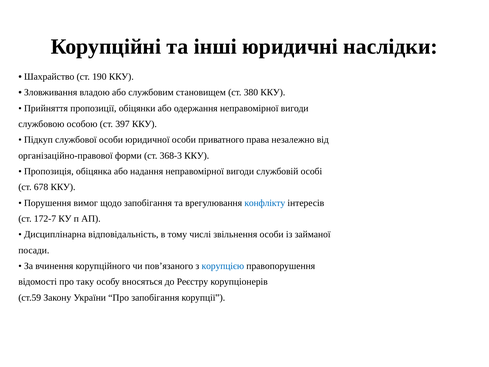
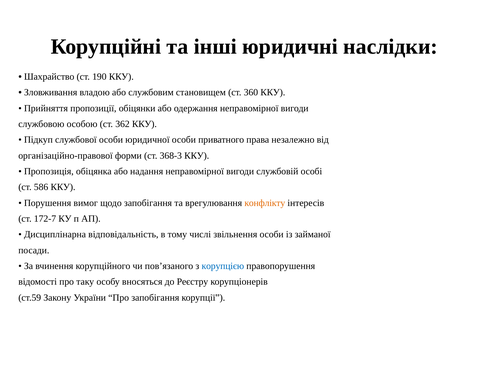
380: 380 -> 360
397: 397 -> 362
678: 678 -> 586
конфлікту colour: blue -> orange
